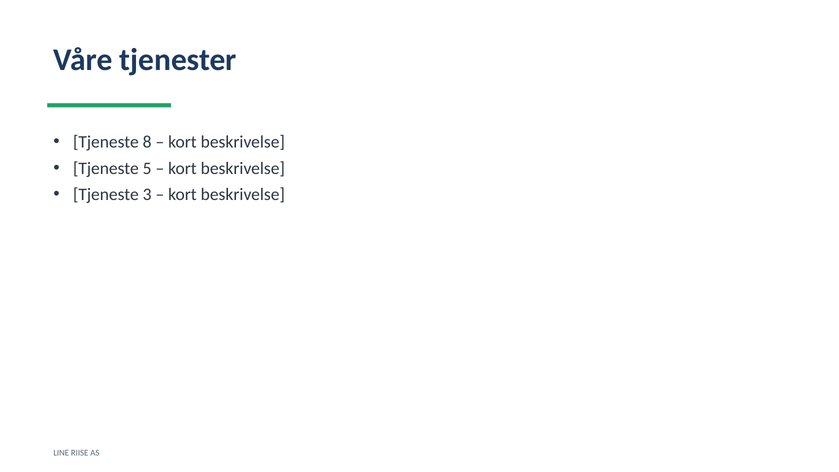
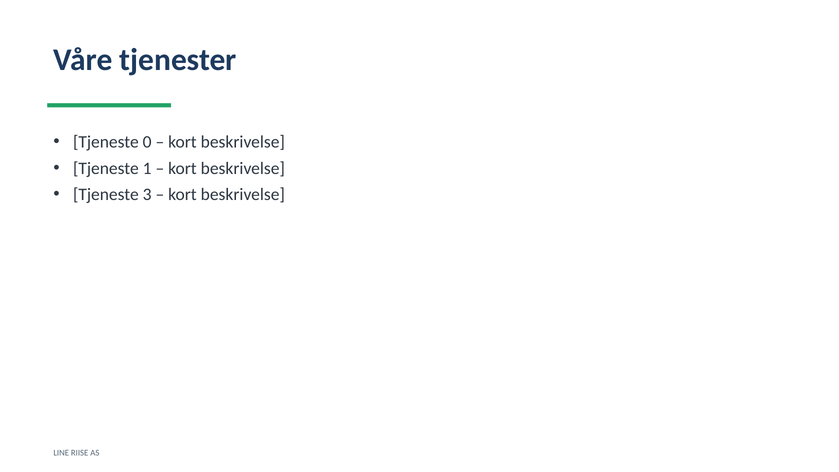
8: 8 -> 0
5: 5 -> 1
